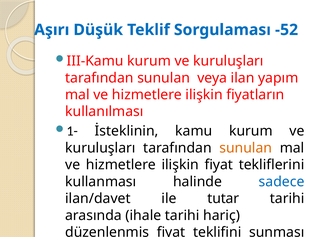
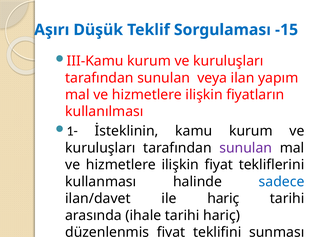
-52: -52 -> -15
sunulan at (246, 147) colour: orange -> purple
ile tutar: tutar -> hariç
